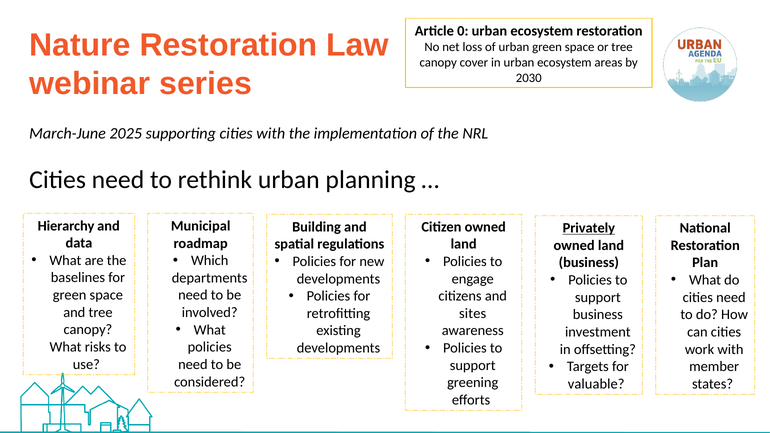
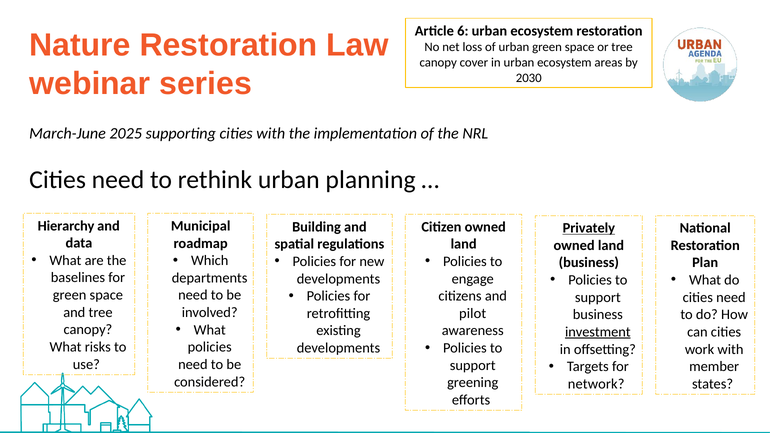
0: 0 -> 6
sites: sites -> pilot
investment underline: none -> present
valuable: valuable -> network
